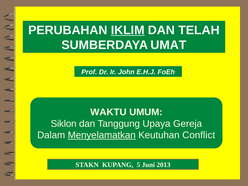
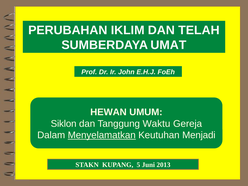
IKLIM underline: present -> none
WAKTU: WAKTU -> HEWAN
Upaya: Upaya -> Waktu
Conflict: Conflict -> Menjadi
